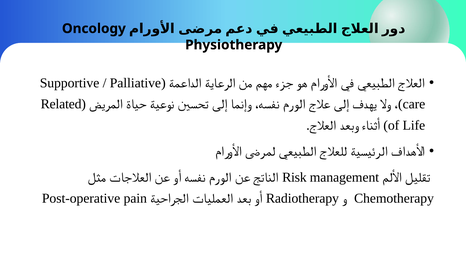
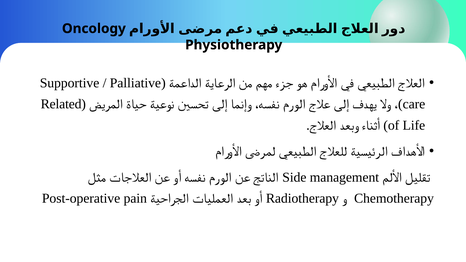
Risk: Risk -> Side
